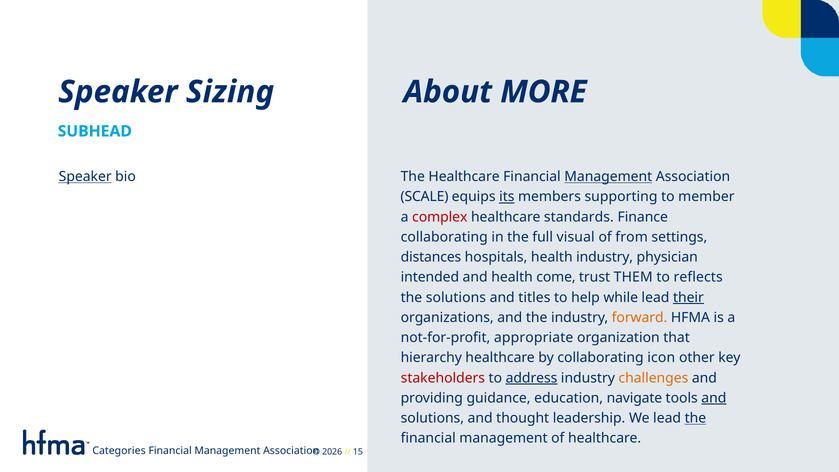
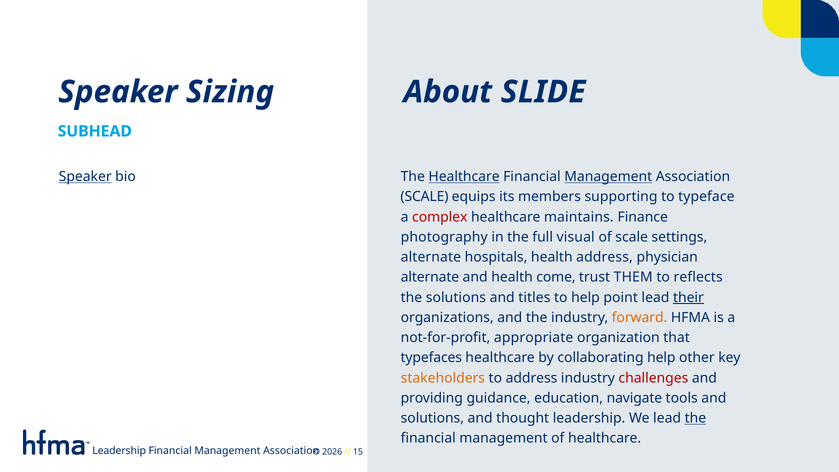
MORE: MORE -> SLIDE
Healthcare at (464, 177) underline: none -> present
its underline: present -> none
member: member -> typeface
standards: standards -> maintains
collaborating at (444, 237): collaborating -> photography
of from: from -> scale
distances at (431, 257): distances -> alternate
health industry: industry -> address
intended at (430, 277): intended -> alternate
while: while -> point
hierarchy: hierarchy -> typefaces
collaborating icon: icon -> help
stakeholders colour: red -> orange
address at (532, 378) underline: present -> none
challenges colour: orange -> red
and at (714, 398) underline: present -> none
Categories at (119, 451): Categories -> Leadership
